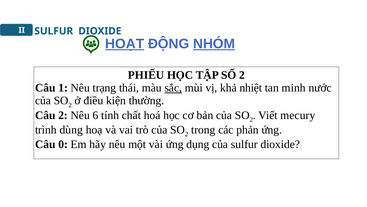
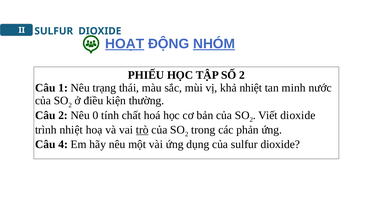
sắc underline: present -> none
6: 6 -> 0
Viết mecury: mecury -> dioxide
trình dùng: dùng -> nhiệt
trò underline: none -> present
0: 0 -> 4
